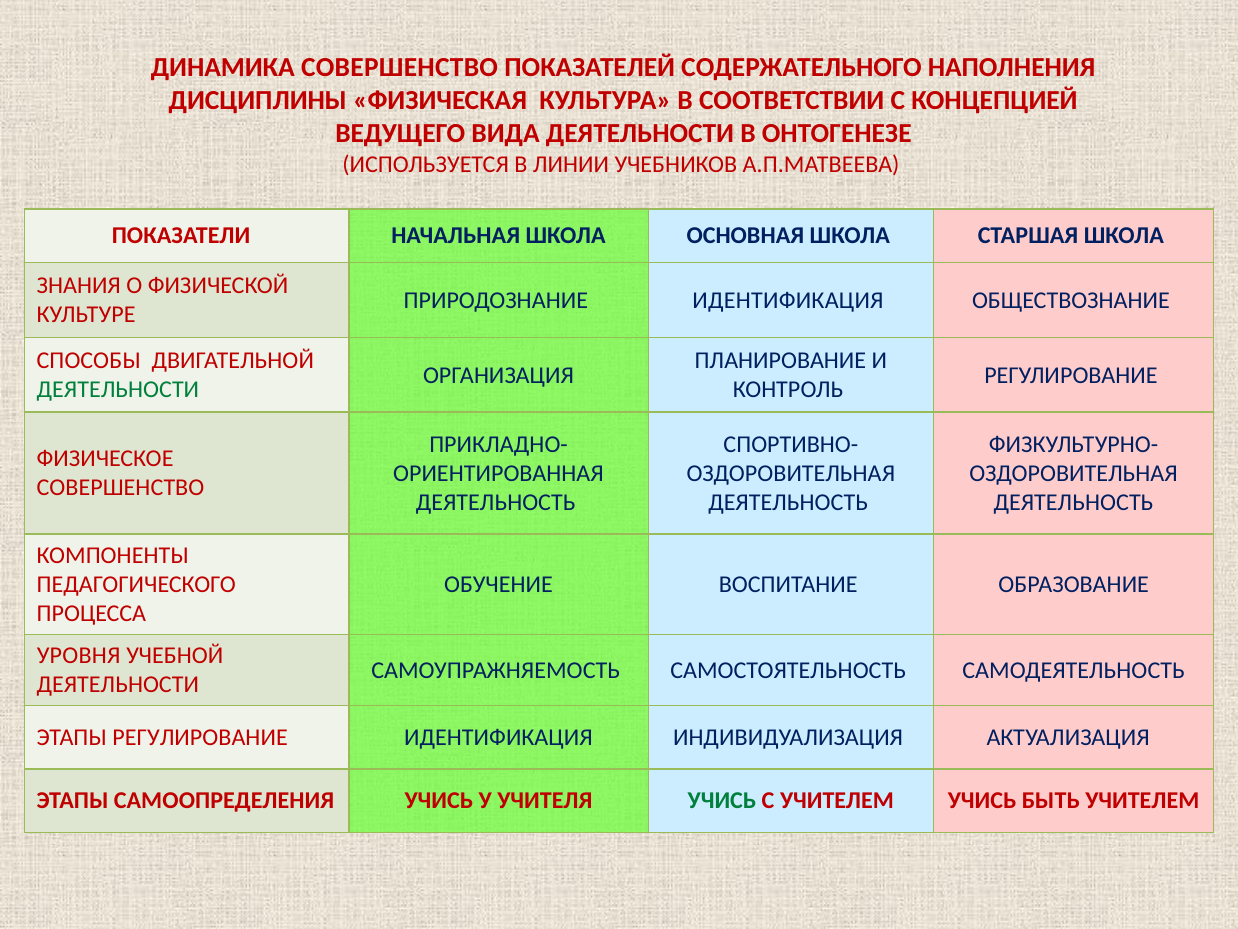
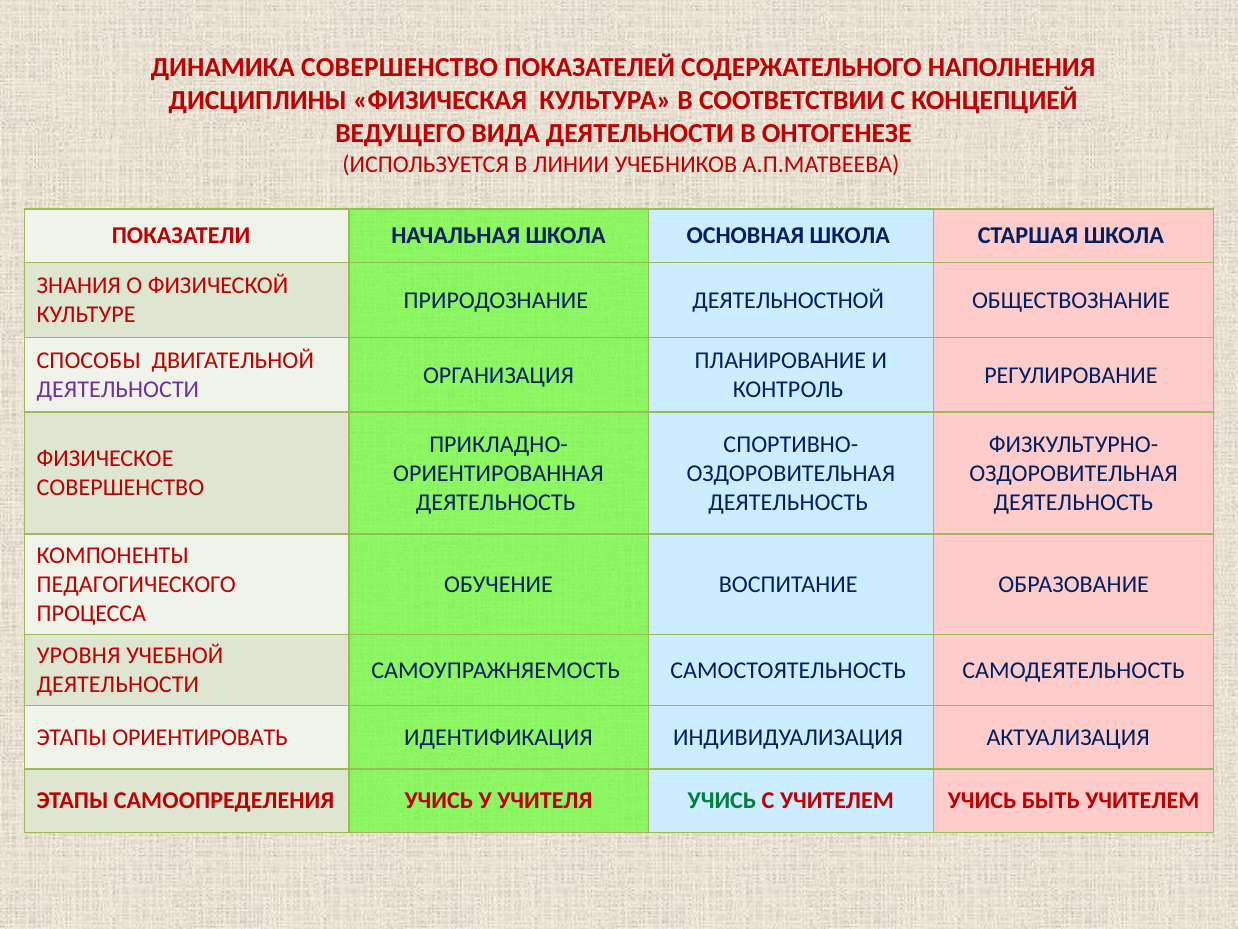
ПРИРОДОЗНАНИЕ ИДЕНТИФИКАЦИЯ: ИДЕНТИФИКАЦИЯ -> ДЕЯТЕЛЬНОСТНОЙ
ДЕЯТЕЛЬНОСТИ at (118, 390) colour: green -> purple
ЭТАПЫ РЕГУЛИРОВАНИЕ: РЕГУЛИРОВАНИЕ -> ОРИЕНТИРОВАТЬ
